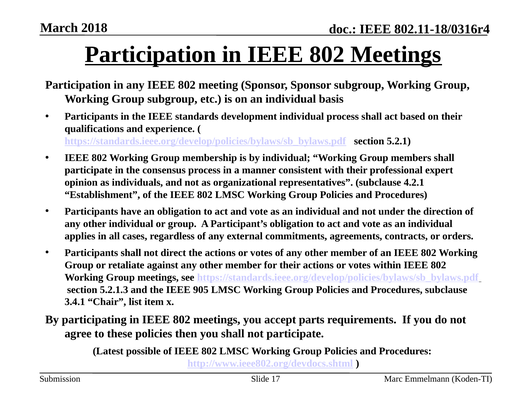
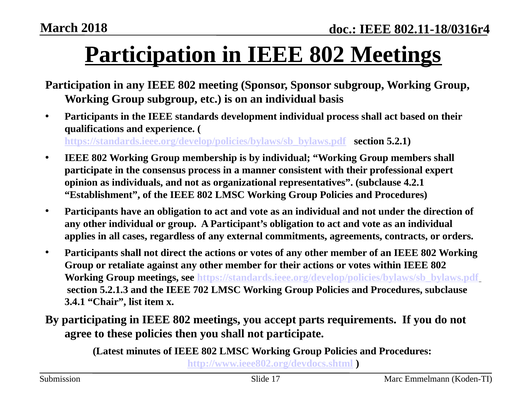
905: 905 -> 702
possible: possible -> minutes
